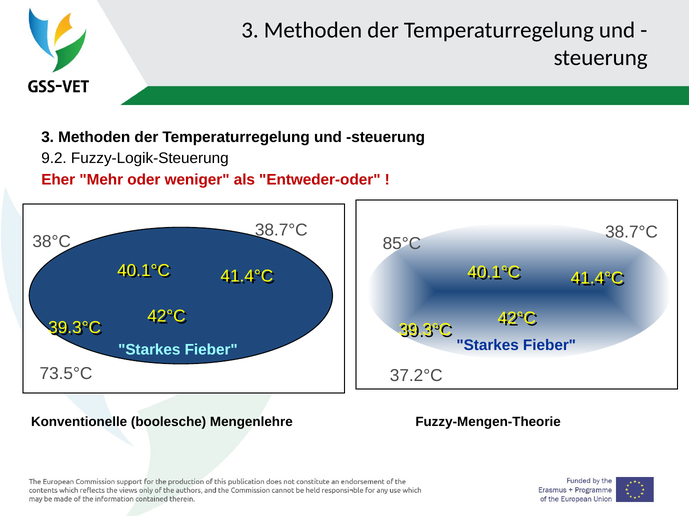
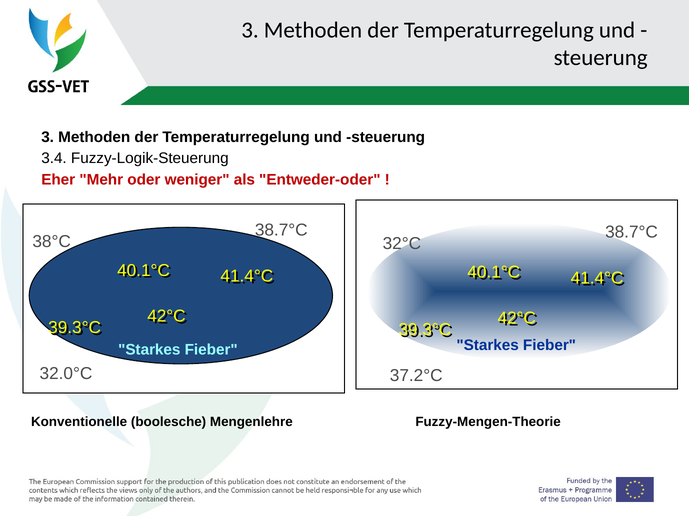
9.2: 9.2 -> 3.4
85°C: 85°C -> 32°C
73.5°C: 73.5°C -> 32.0°C
